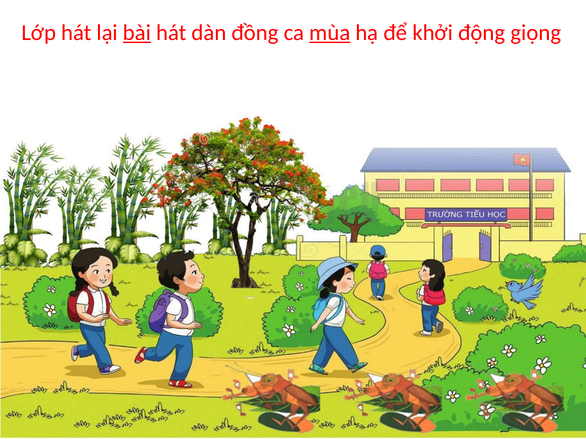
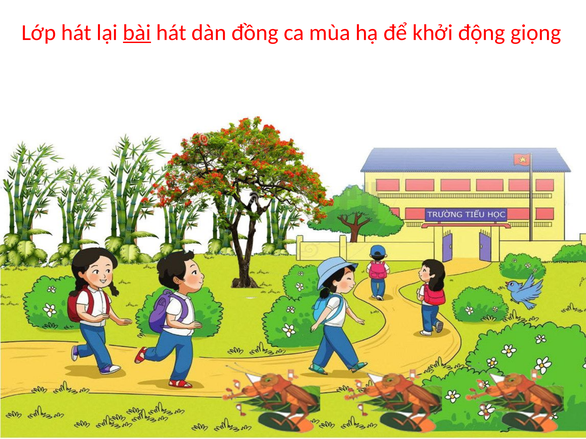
mùa underline: present -> none
